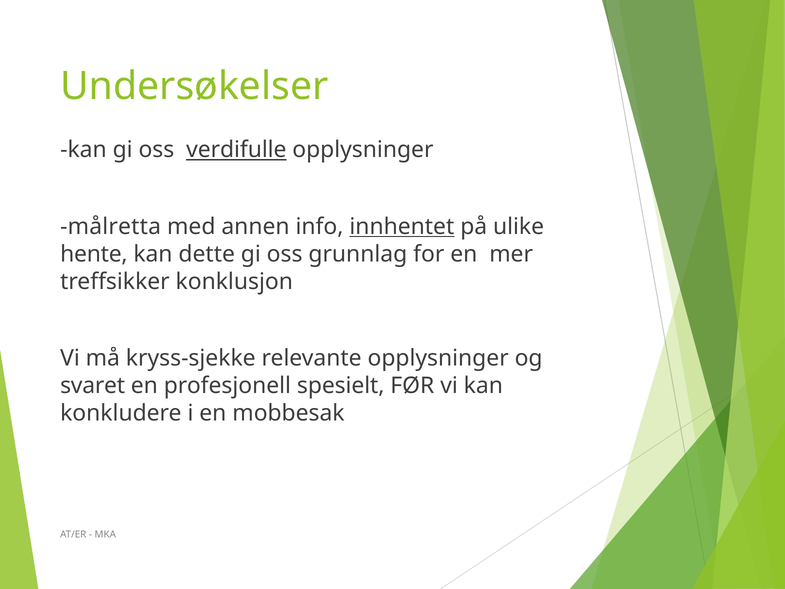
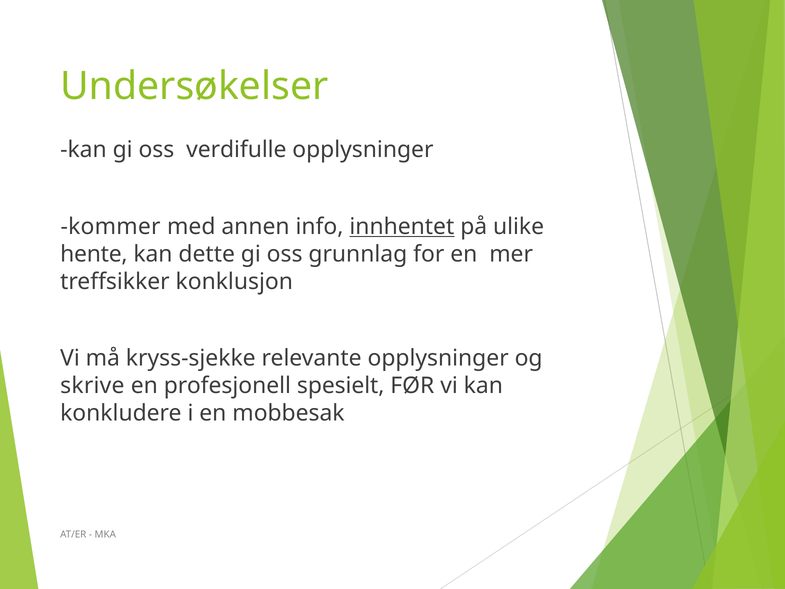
verdifulle underline: present -> none
målretta: målretta -> kommer
svaret: svaret -> skrive
